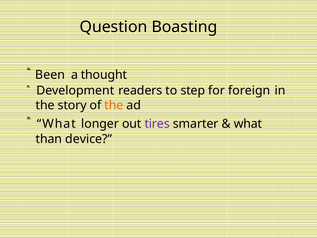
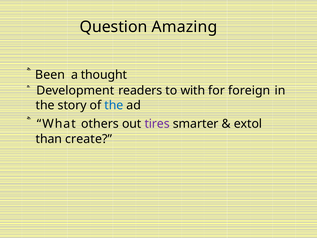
Boasting: Boasting -> Amazing
step: step -> with
the at (114, 105) colour: orange -> blue
longer: longer -> others
what at (248, 124): what -> extol
device: device -> create
